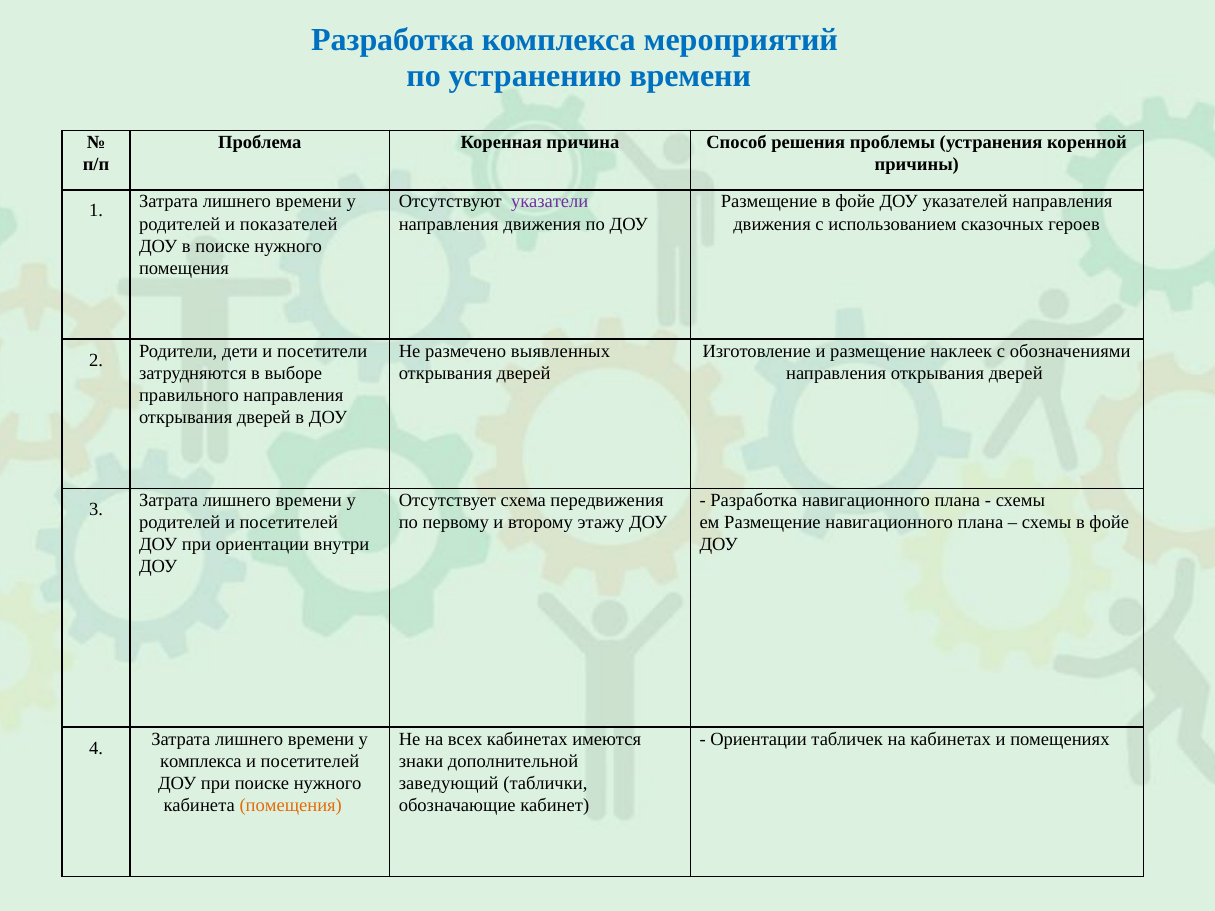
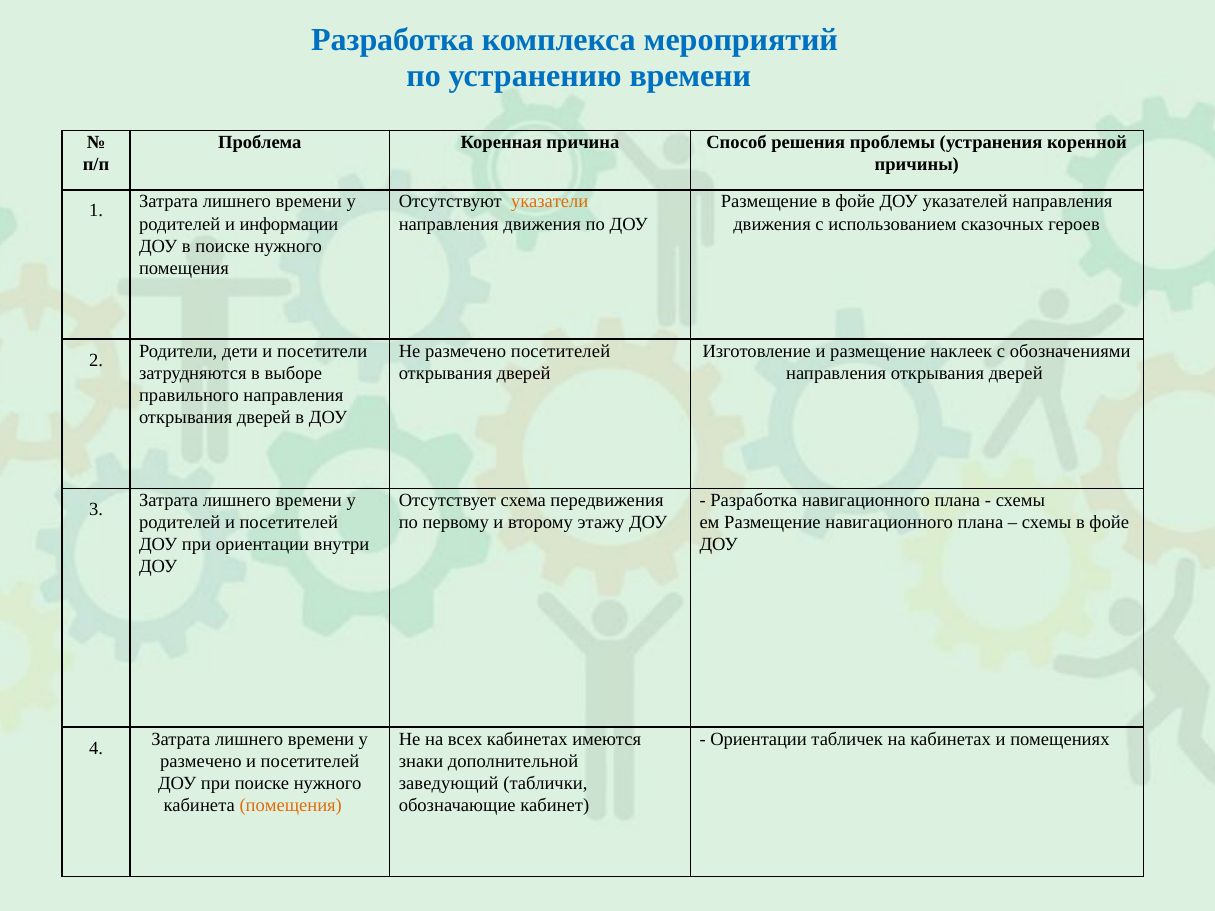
указатели colour: purple -> orange
показателей: показателей -> информации
размечено выявленных: выявленных -> посетителей
комплекса at (201, 761): комплекса -> размечено
